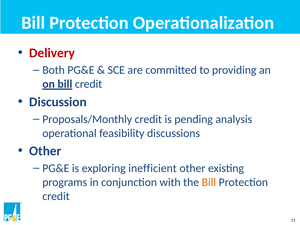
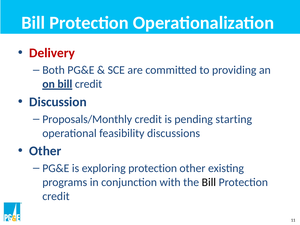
analysis: analysis -> starting
exploring inefficient: inefficient -> protection
Bill at (209, 182) colour: orange -> black
